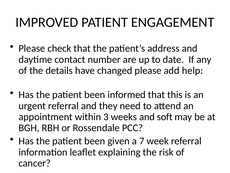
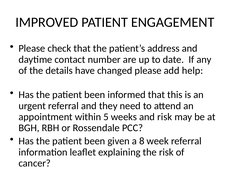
3: 3 -> 5
and soft: soft -> risk
7: 7 -> 8
